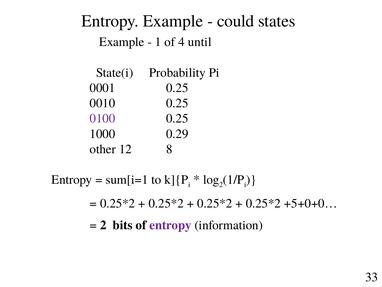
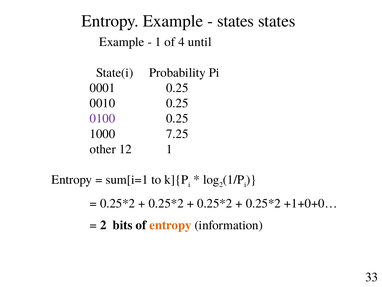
could at (236, 21): could -> states
0.29: 0.29 -> 7.25
12 8: 8 -> 1
+5+0+0…: +5+0+0… -> +1+0+0…
entropy at (170, 225) colour: purple -> orange
